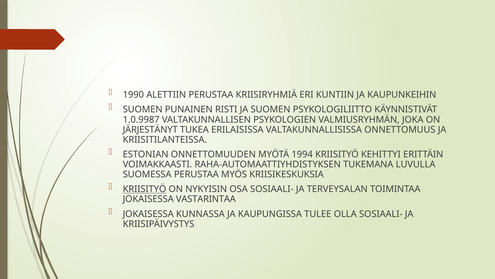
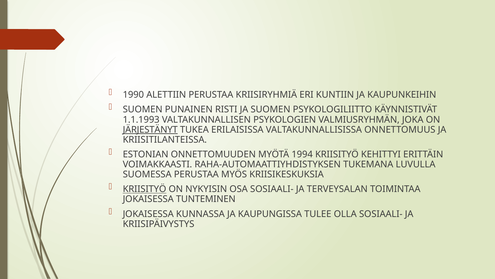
1.0.9987: 1.0.9987 -> 1.1.1993
JÄRJESTÄNYT underline: none -> present
VASTARINTAA: VASTARINTAA -> TUNTEMINEN
